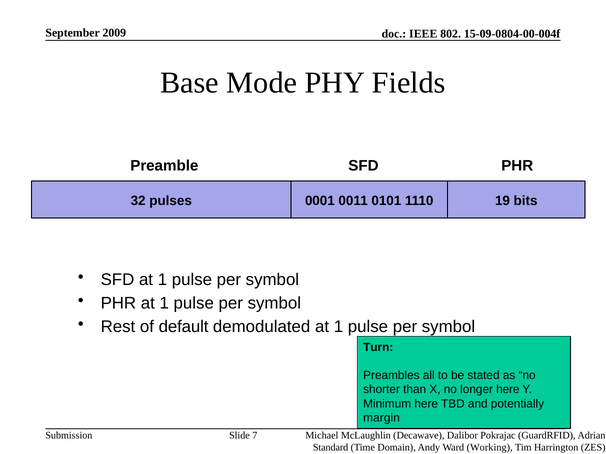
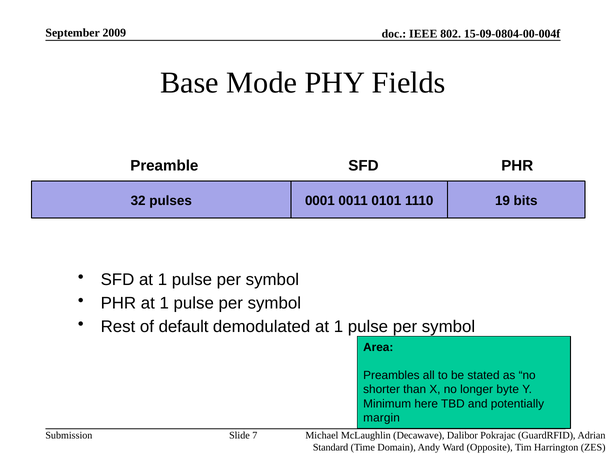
Turn: Turn -> Area
longer here: here -> byte
Working: Working -> Opposite
